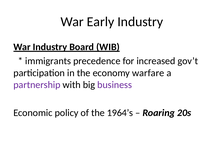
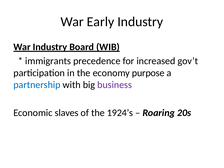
warfare: warfare -> purpose
partnership colour: purple -> blue
policy: policy -> slaves
1964’s: 1964’s -> 1924’s
